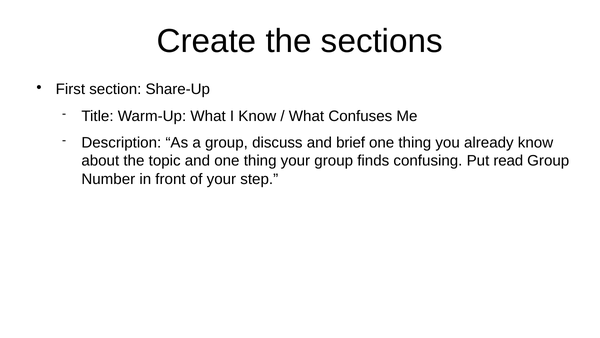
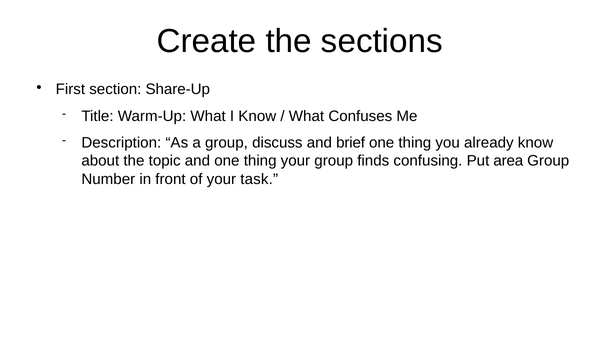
read: read -> area
step: step -> task
